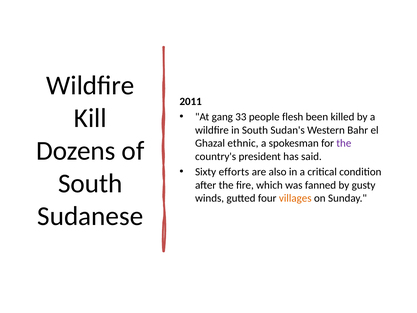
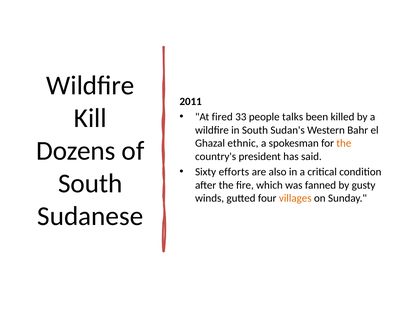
gang: gang -> fired
flesh: flesh -> talks
the at (344, 143) colour: purple -> orange
